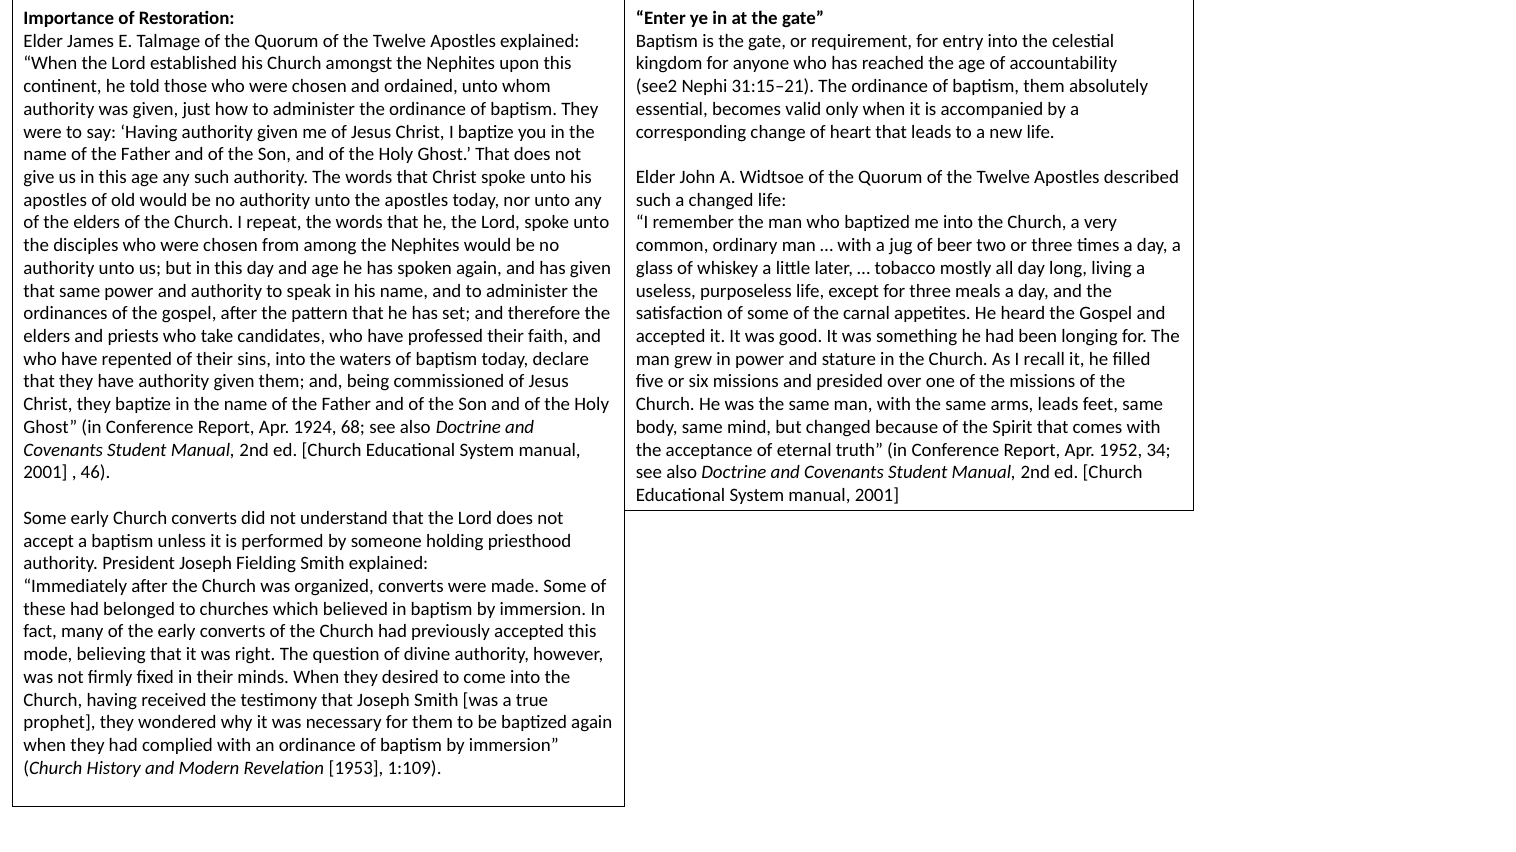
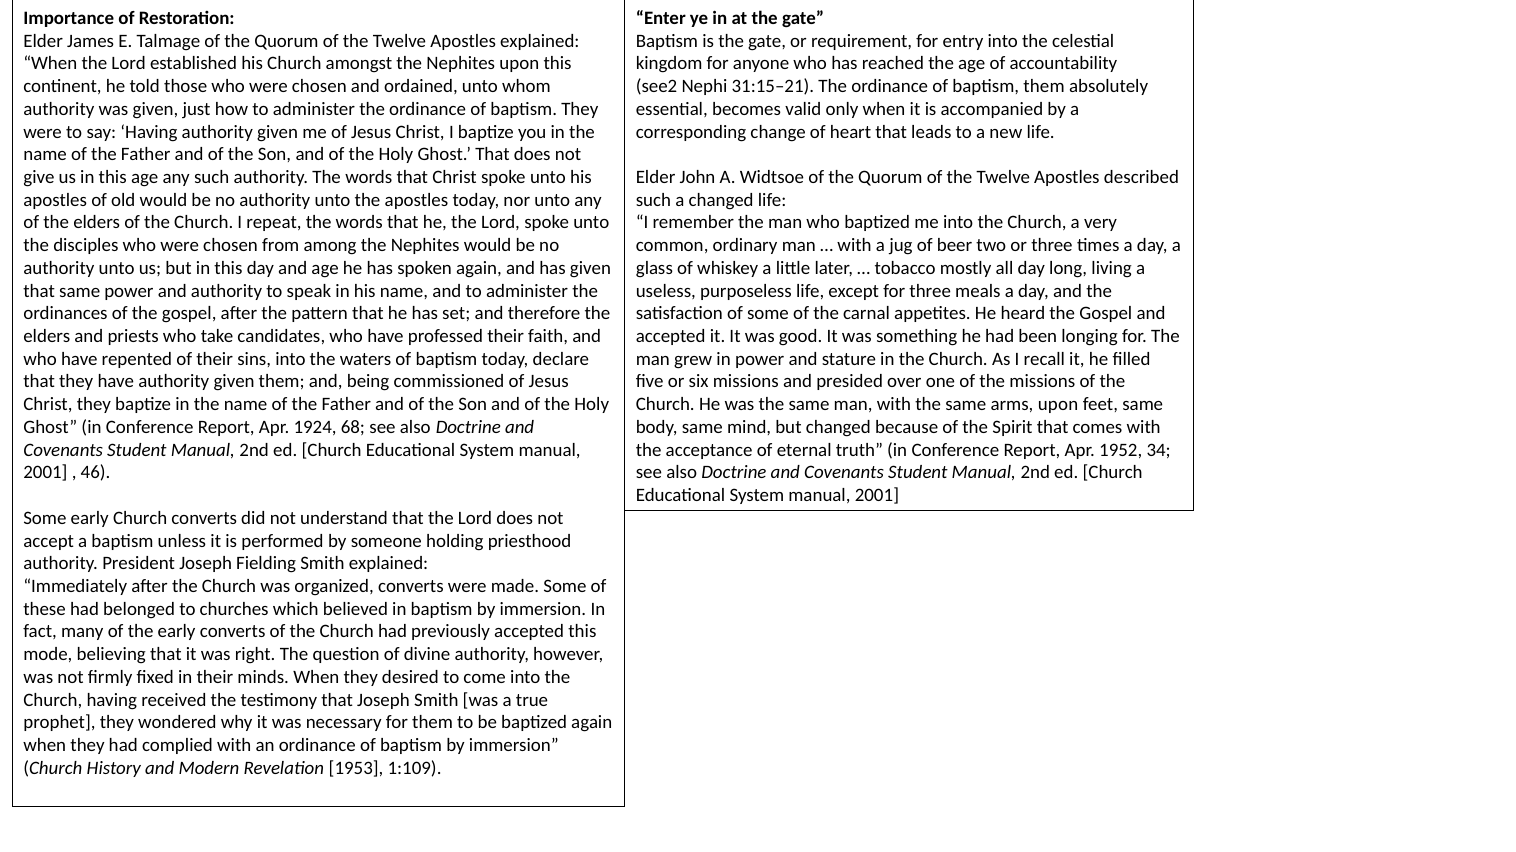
arms leads: leads -> upon
